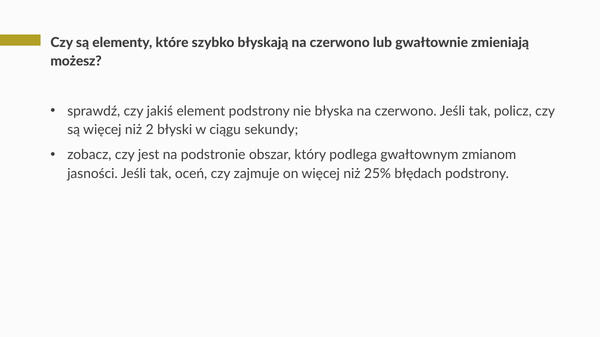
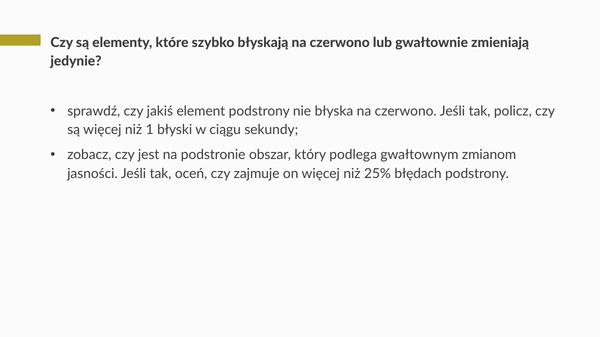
możesz: możesz -> jedynie
2: 2 -> 1
